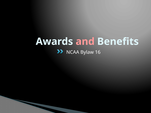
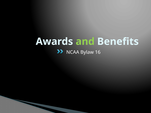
and colour: pink -> light green
